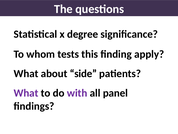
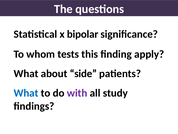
degree: degree -> bipolar
What at (26, 93) colour: purple -> blue
panel: panel -> study
